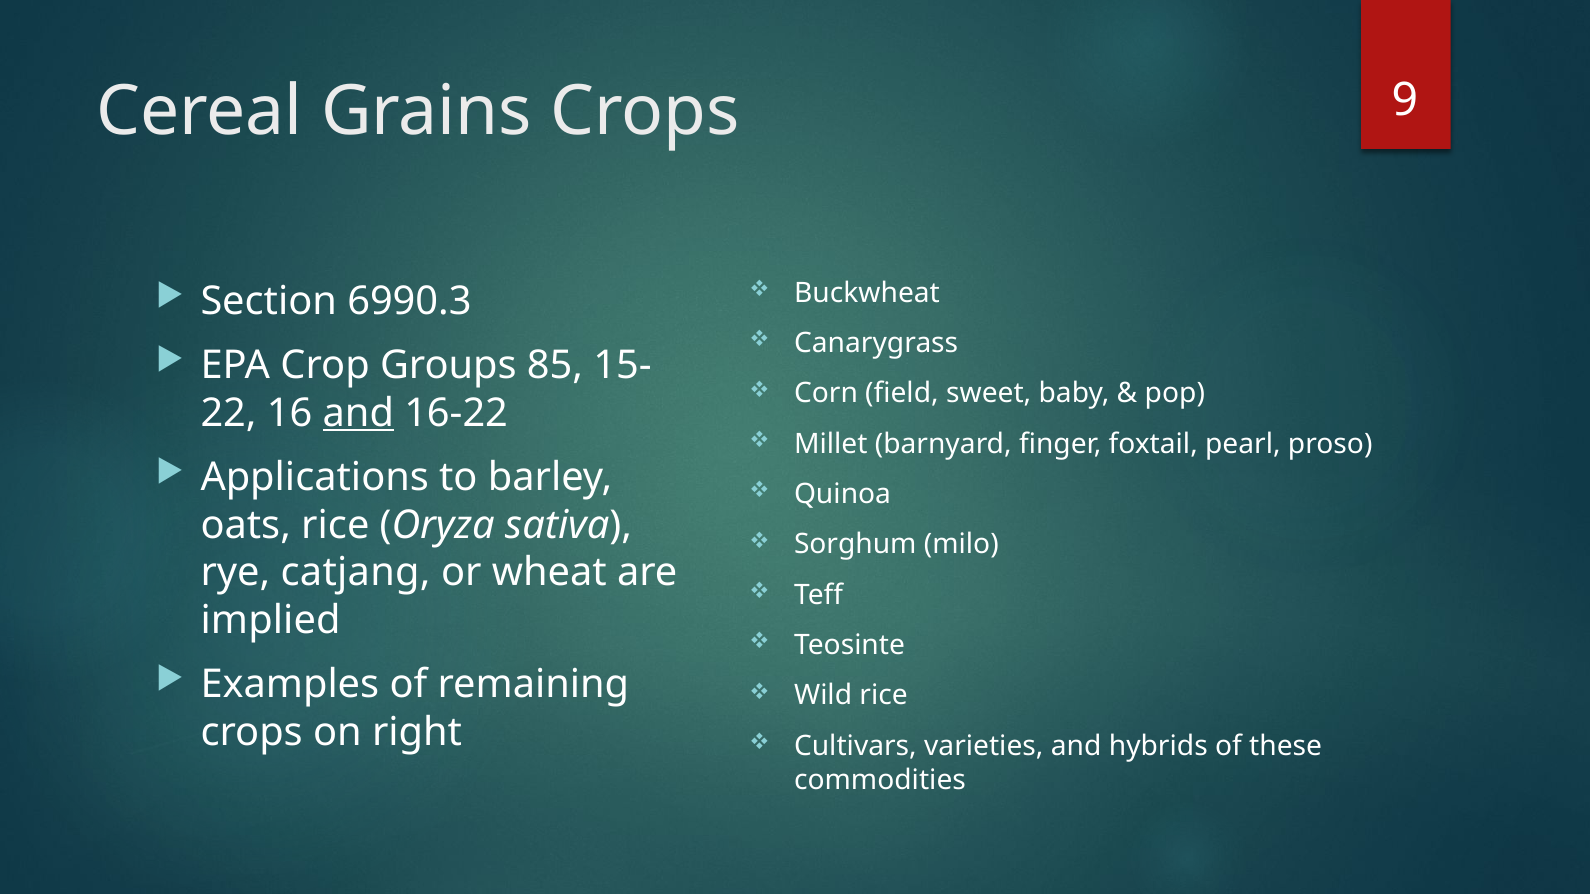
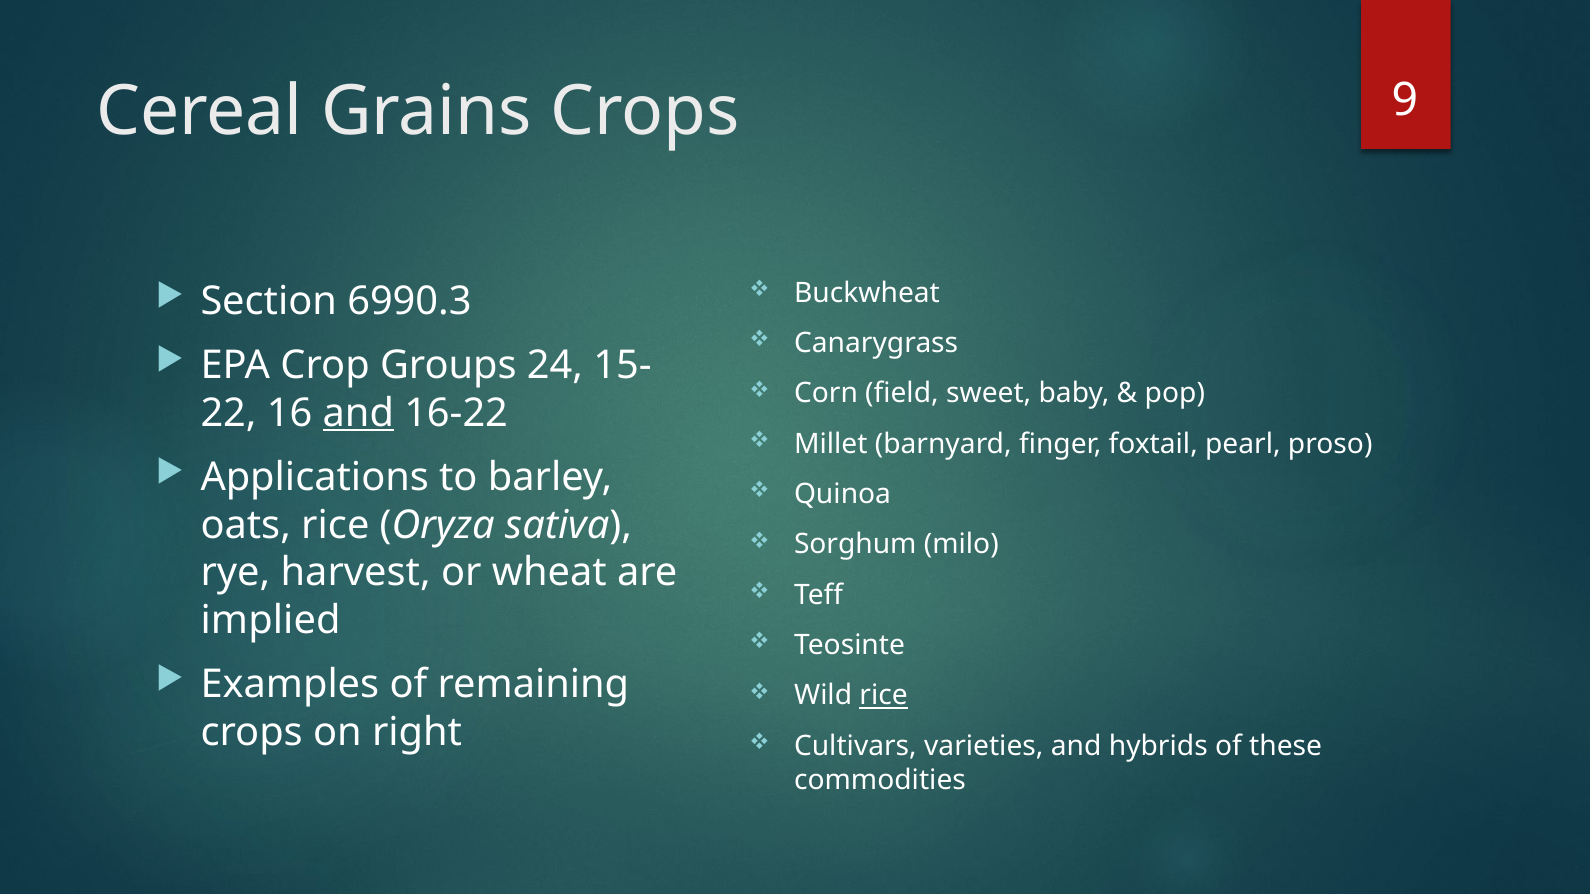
85: 85 -> 24
catjang: catjang -> harvest
rice at (884, 696) underline: none -> present
